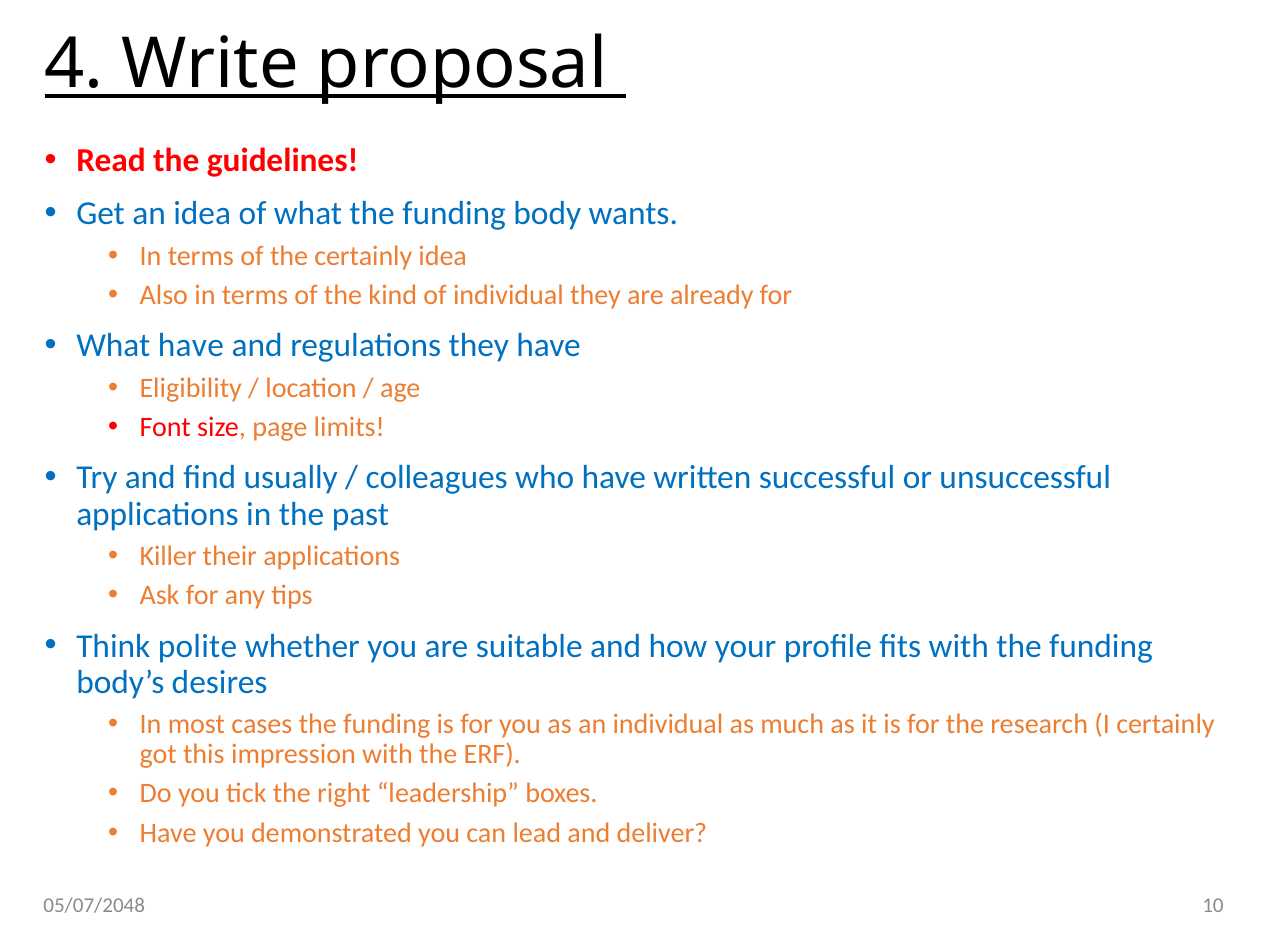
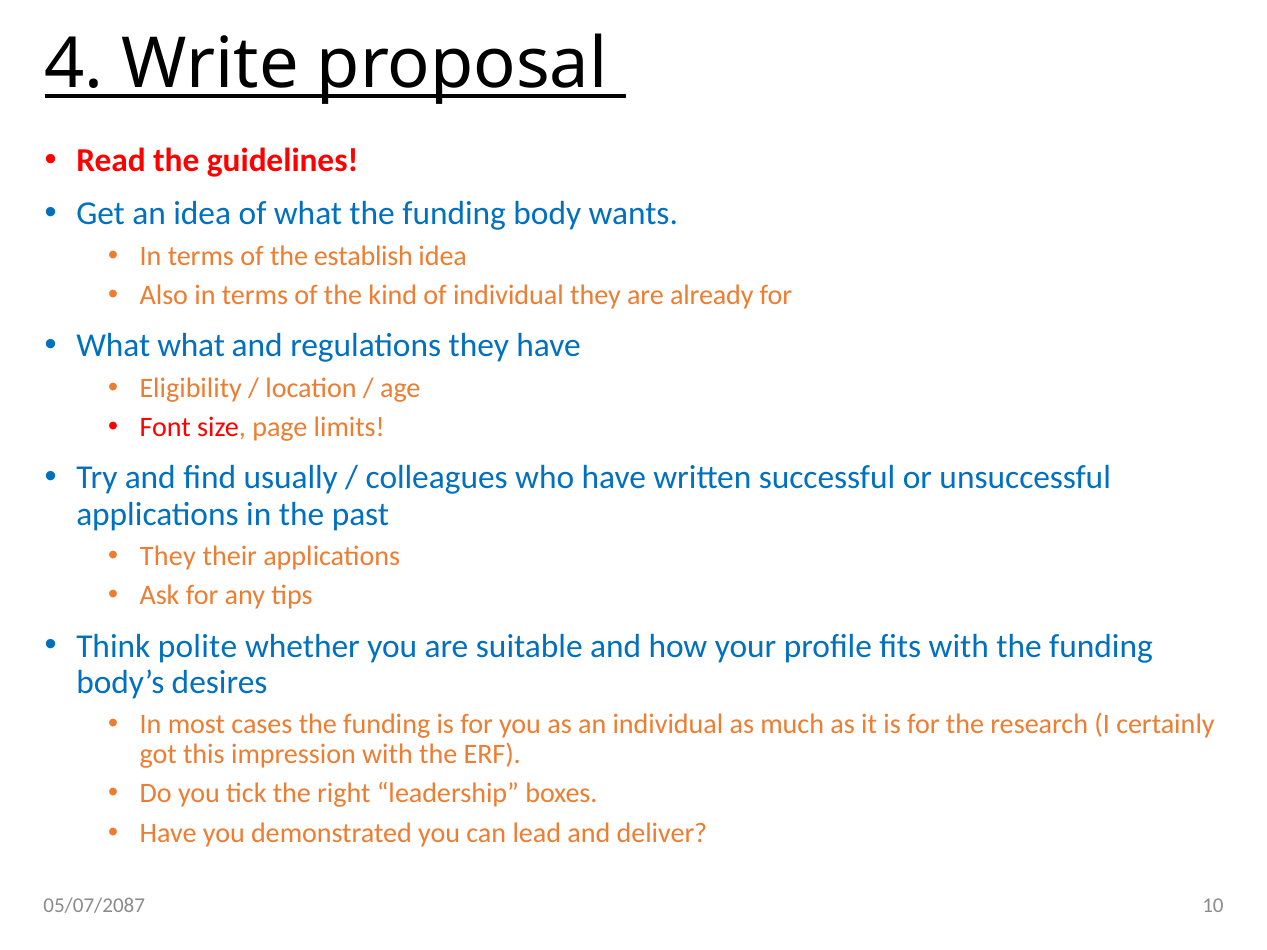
the certainly: certainly -> establish
What have: have -> what
Killer at (168, 556): Killer -> They
05/07/2048: 05/07/2048 -> 05/07/2087
